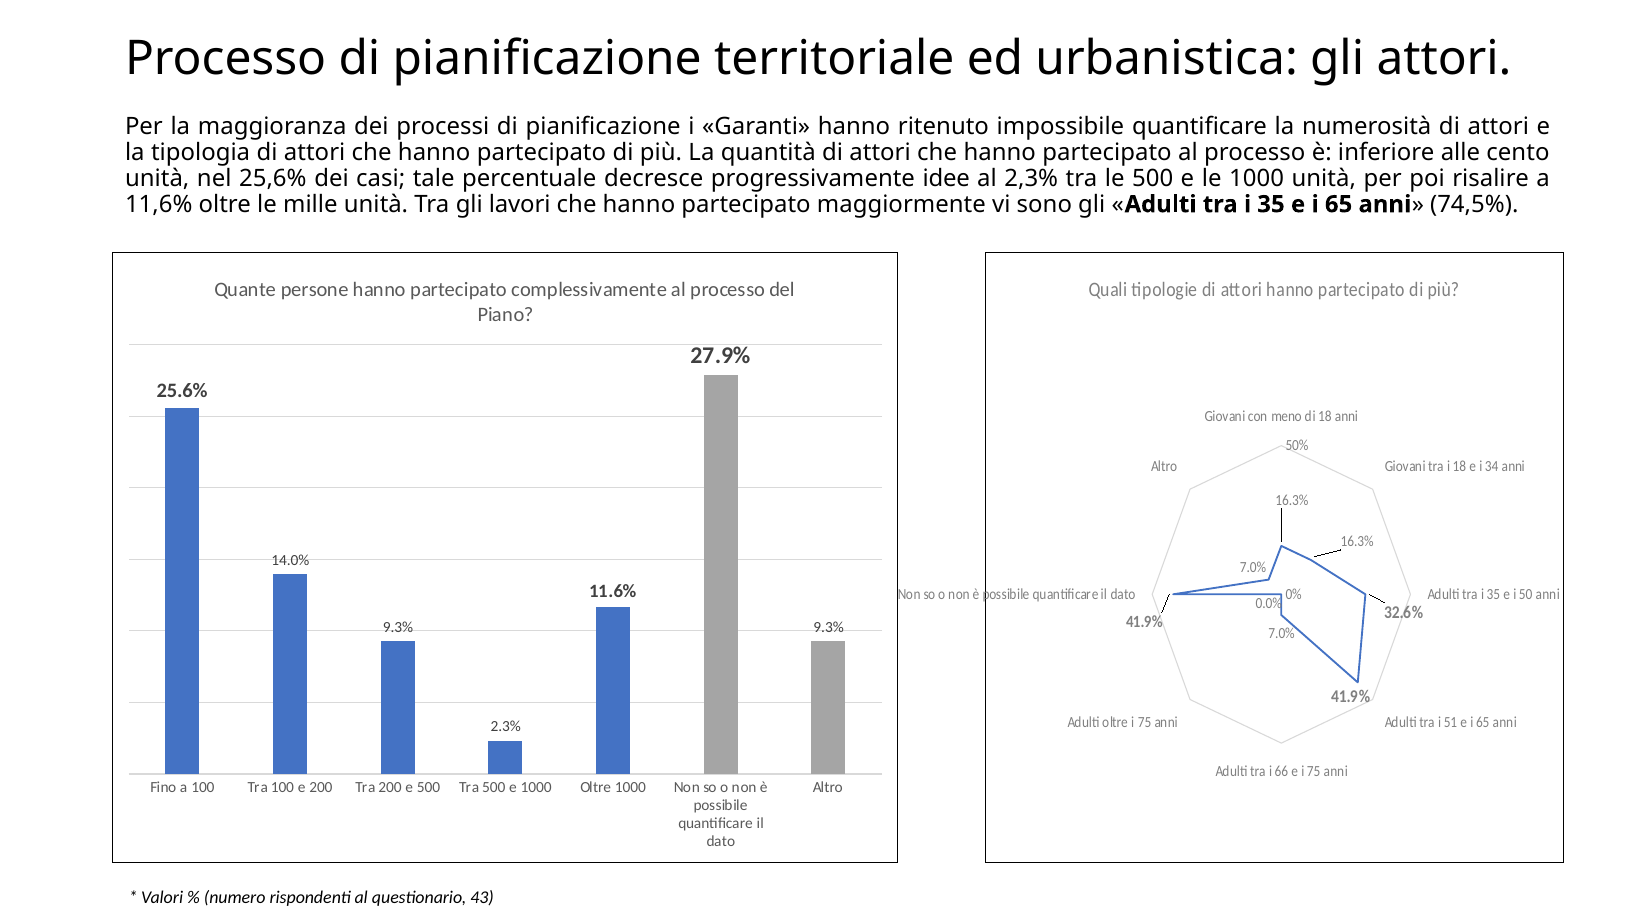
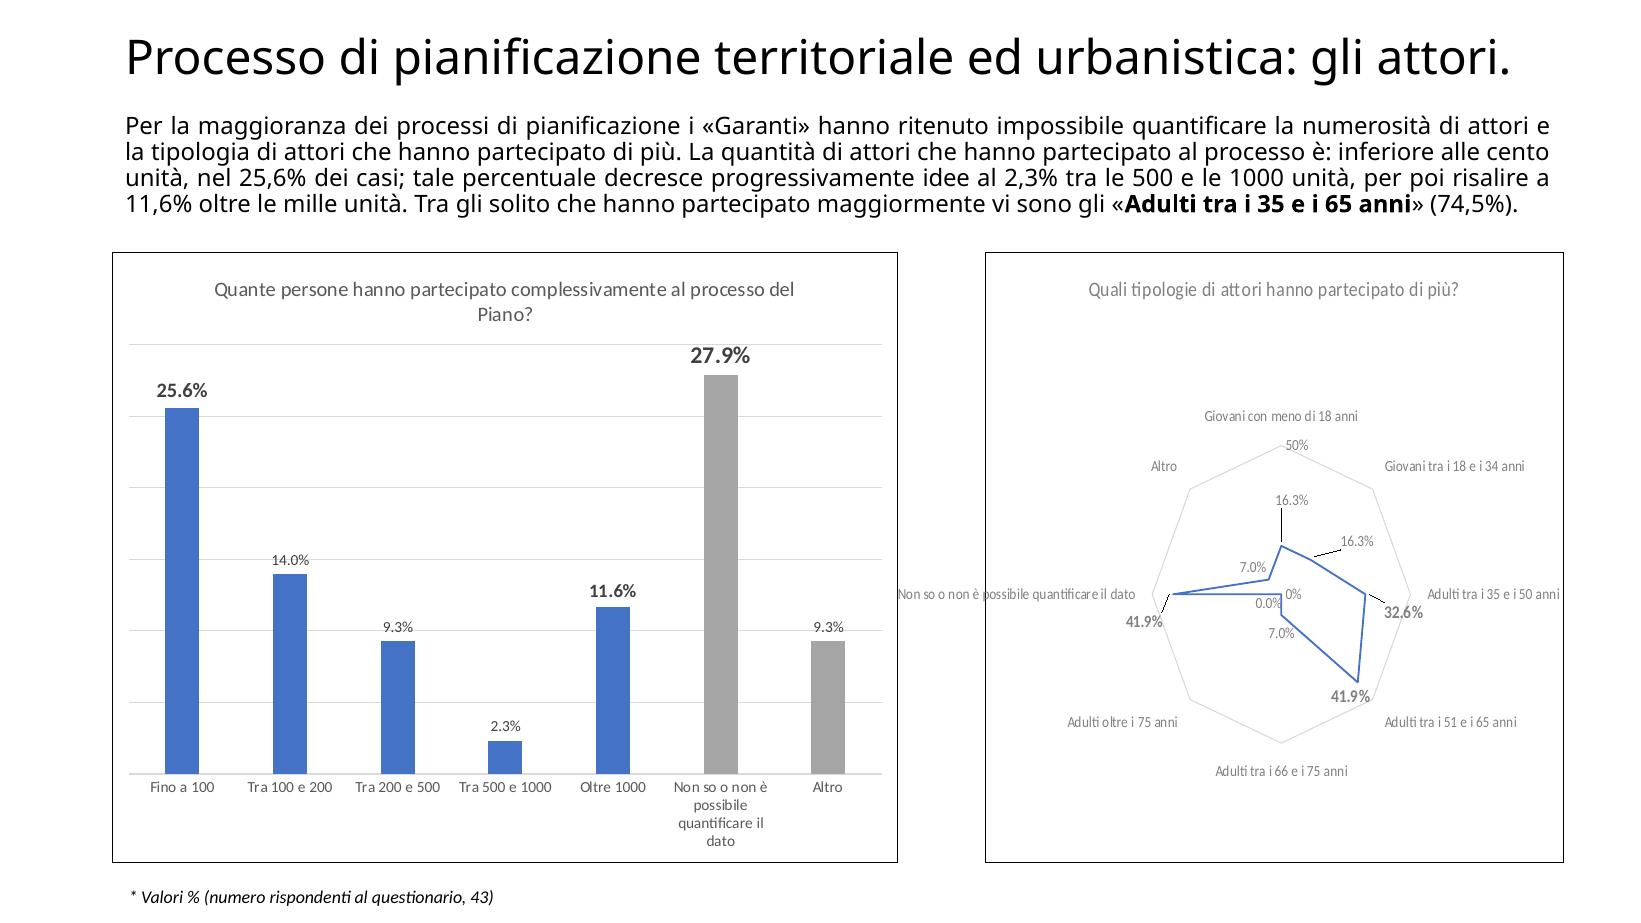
lavori: lavori -> solito
